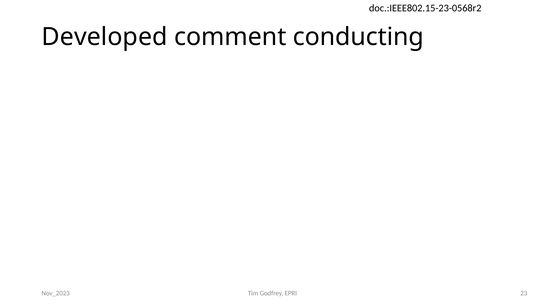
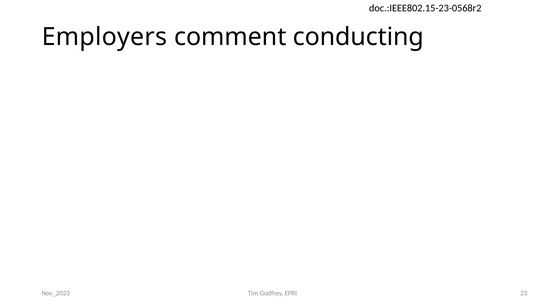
Developed: Developed -> Employers
